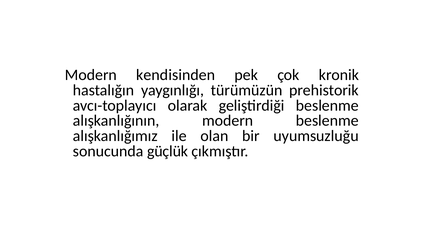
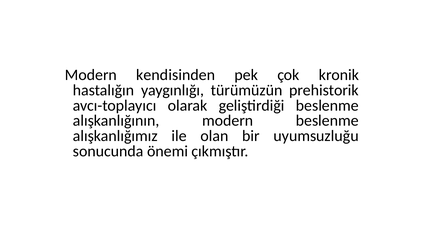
güçlük: güçlük -> önemi
